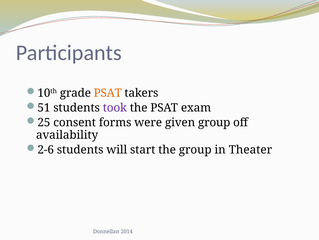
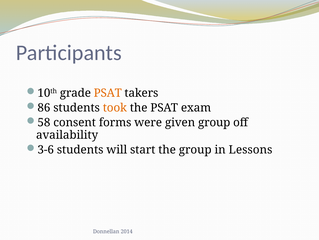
51: 51 -> 86
took colour: purple -> orange
25: 25 -> 58
2-6: 2-6 -> 3-6
Theater: Theater -> Lessons
